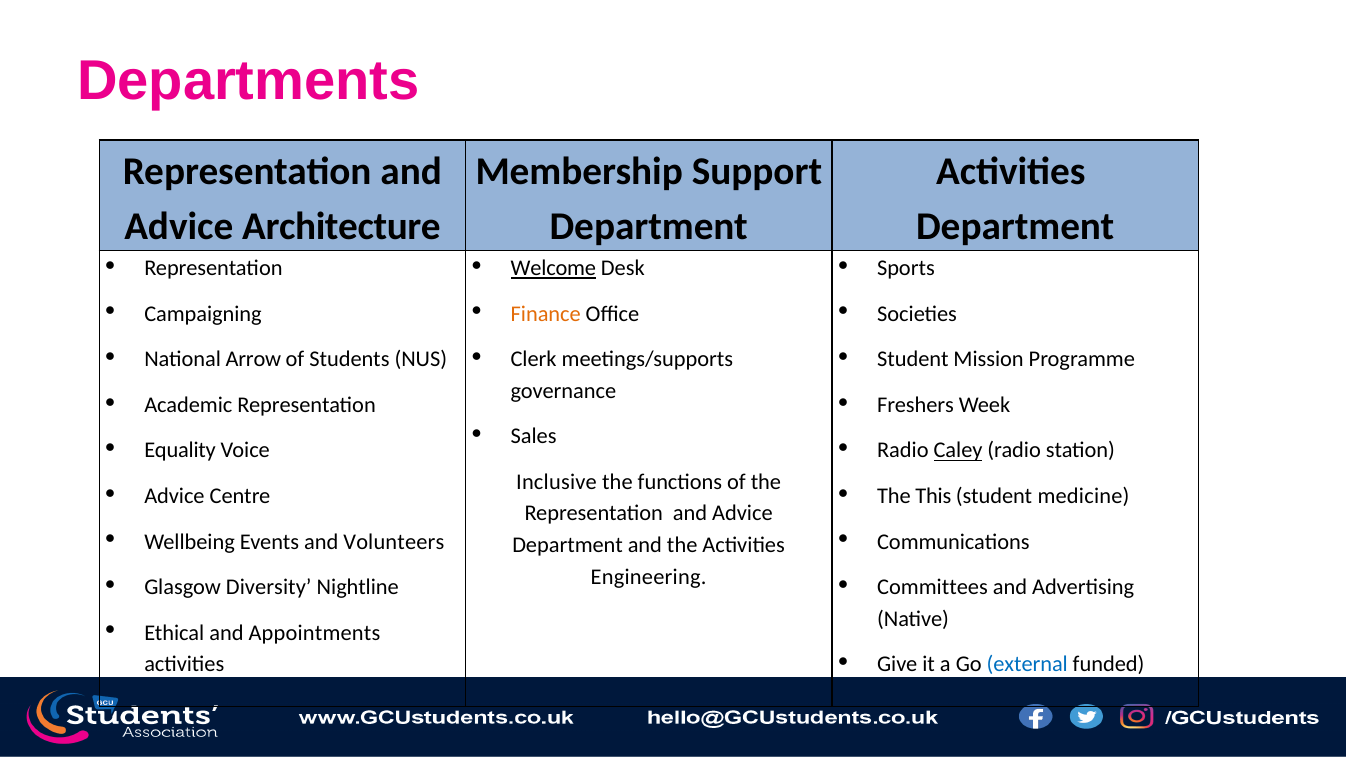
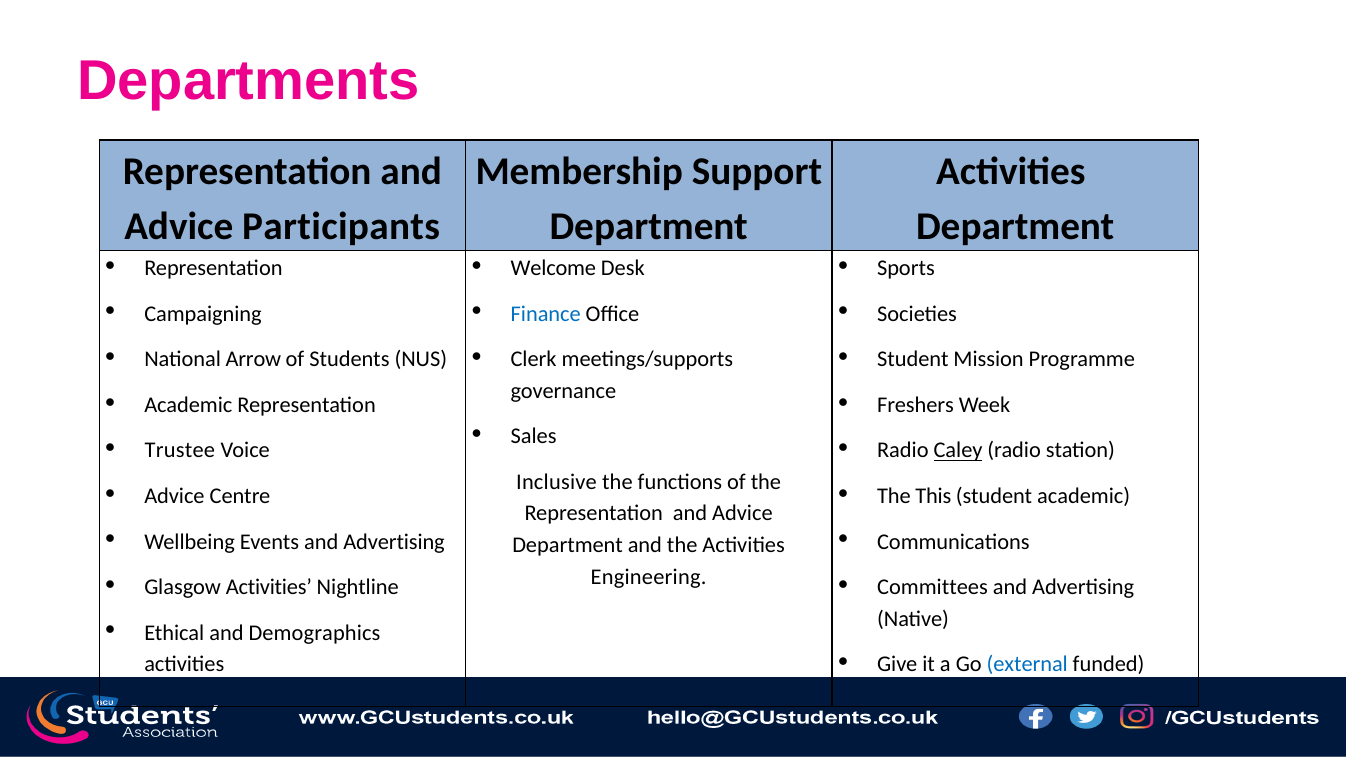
Architecture: Architecture -> Participants
Welcome underline: present -> none
Finance colour: orange -> blue
Equality: Equality -> Trustee
student medicine: medicine -> academic
Events and Volunteers: Volunteers -> Advertising
Glasgow Diversity: Diversity -> Activities
Appointments: Appointments -> Demographics
